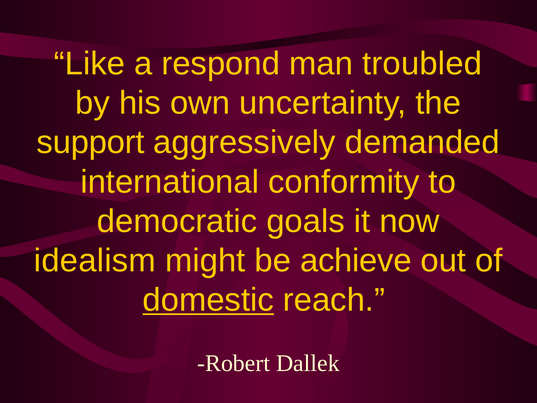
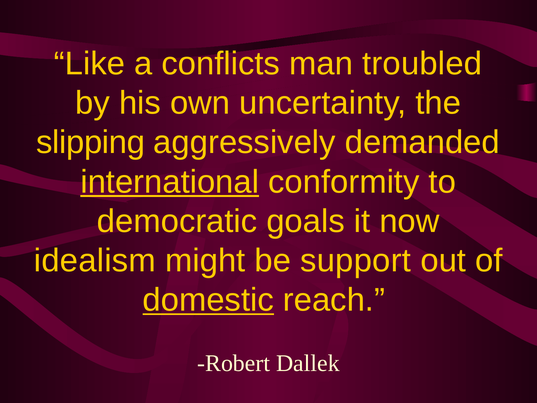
respond: respond -> conflicts
support: support -> slipping
international underline: none -> present
achieve: achieve -> support
